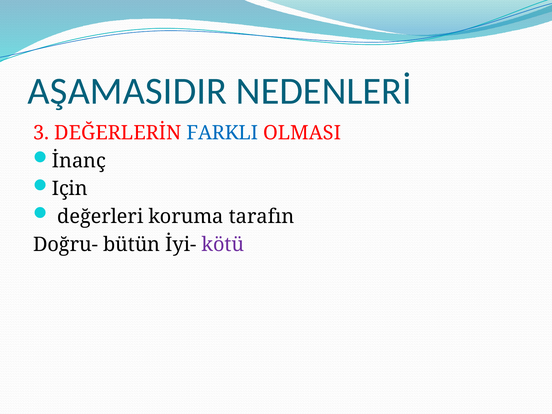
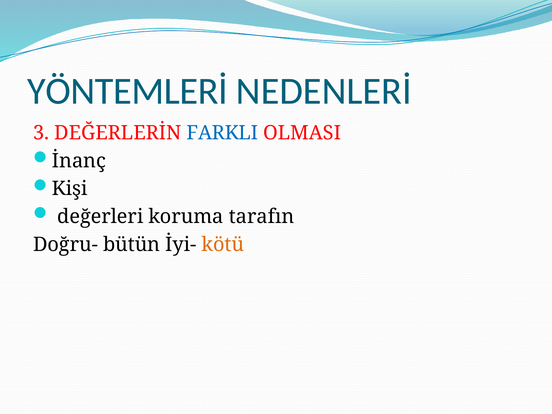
AŞAMASIDIR: AŞAMASIDIR -> YÖNTEMLERİ
Için: Için -> Kişi
kötü colour: purple -> orange
